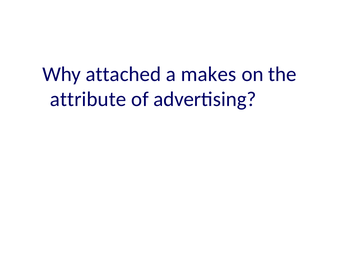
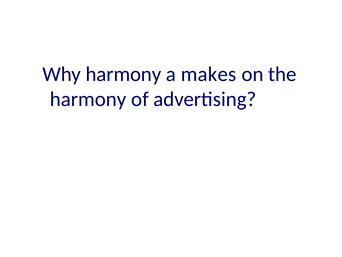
Why attached: attached -> harmony
attribute at (88, 99): attribute -> harmony
